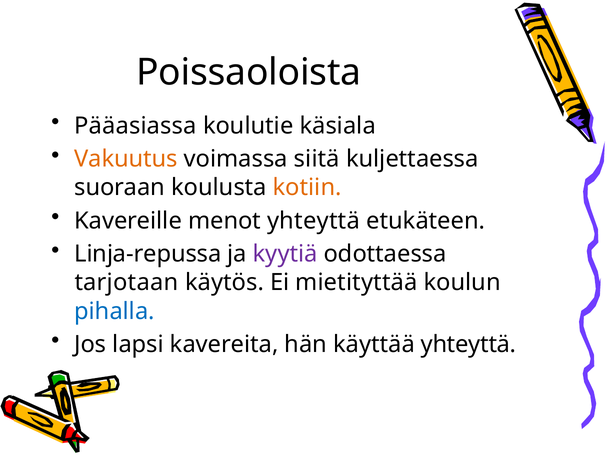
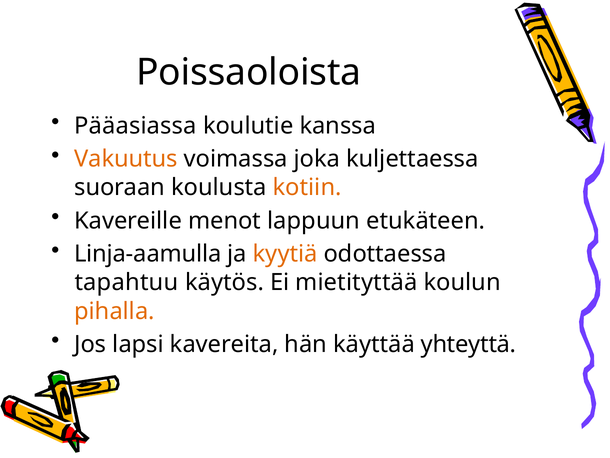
käsiala: käsiala -> kanssa
siitä: siitä -> joka
menot yhteyttä: yhteyttä -> lappuun
Linja-repussa: Linja-repussa -> Linja-aamulla
kyytiä colour: purple -> orange
tarjotaan: tarjotaan -> tapahtuu
pihalla colour: blue -> orange
